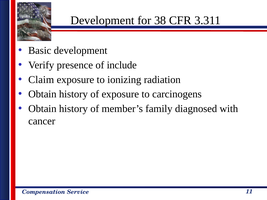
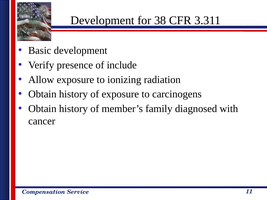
Claim: Claim -> Allow
